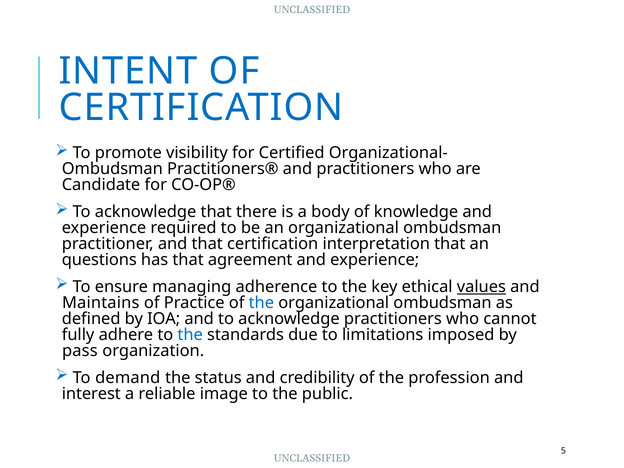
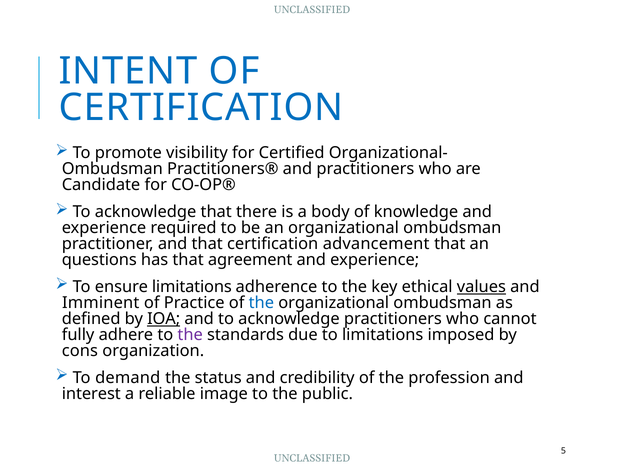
interpretation: interpretation -> advancement
ensure managing: managing -> limitations
Maintains: Maintains -> Imminent
IOA underline: none -> present
the at (190, 335) colour: blue -> purple
pass: pass -> cons
